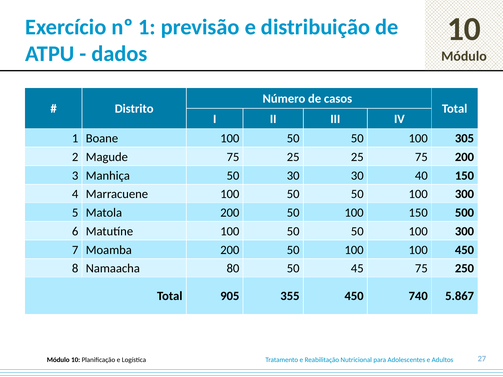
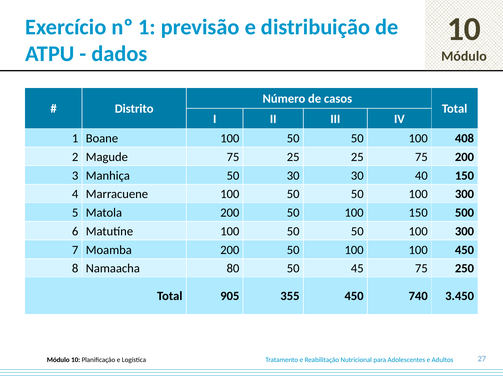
305: 305 -> 408
5.867: 5.867 -> 3.450
